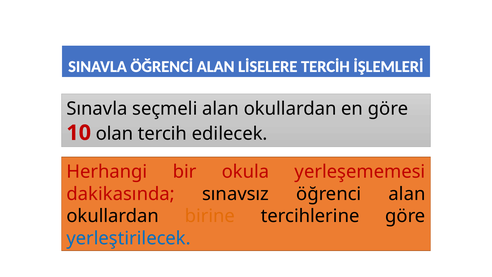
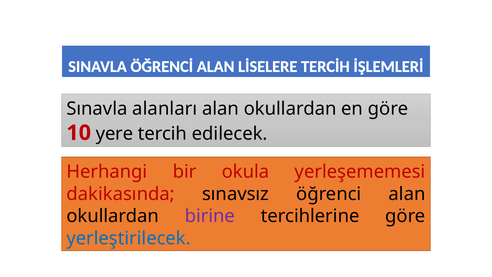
seçmeli: seçmeli -> alanları
olan: olan -> yere
birine colour: orange -> purple
